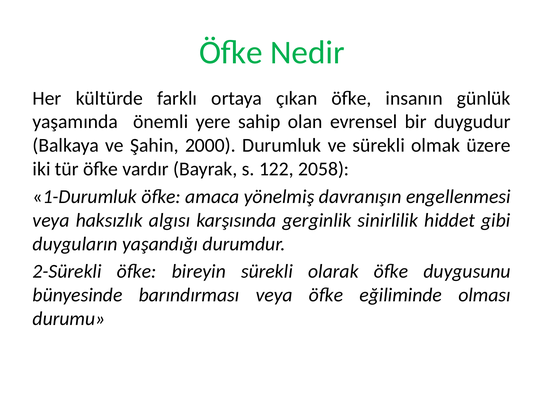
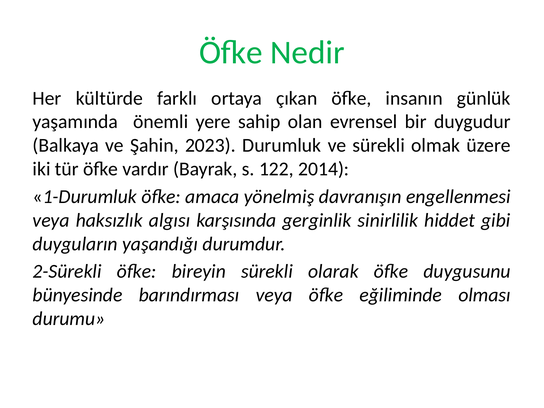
2000: 2000 -> 2023
2058: 2058 -> 2014
